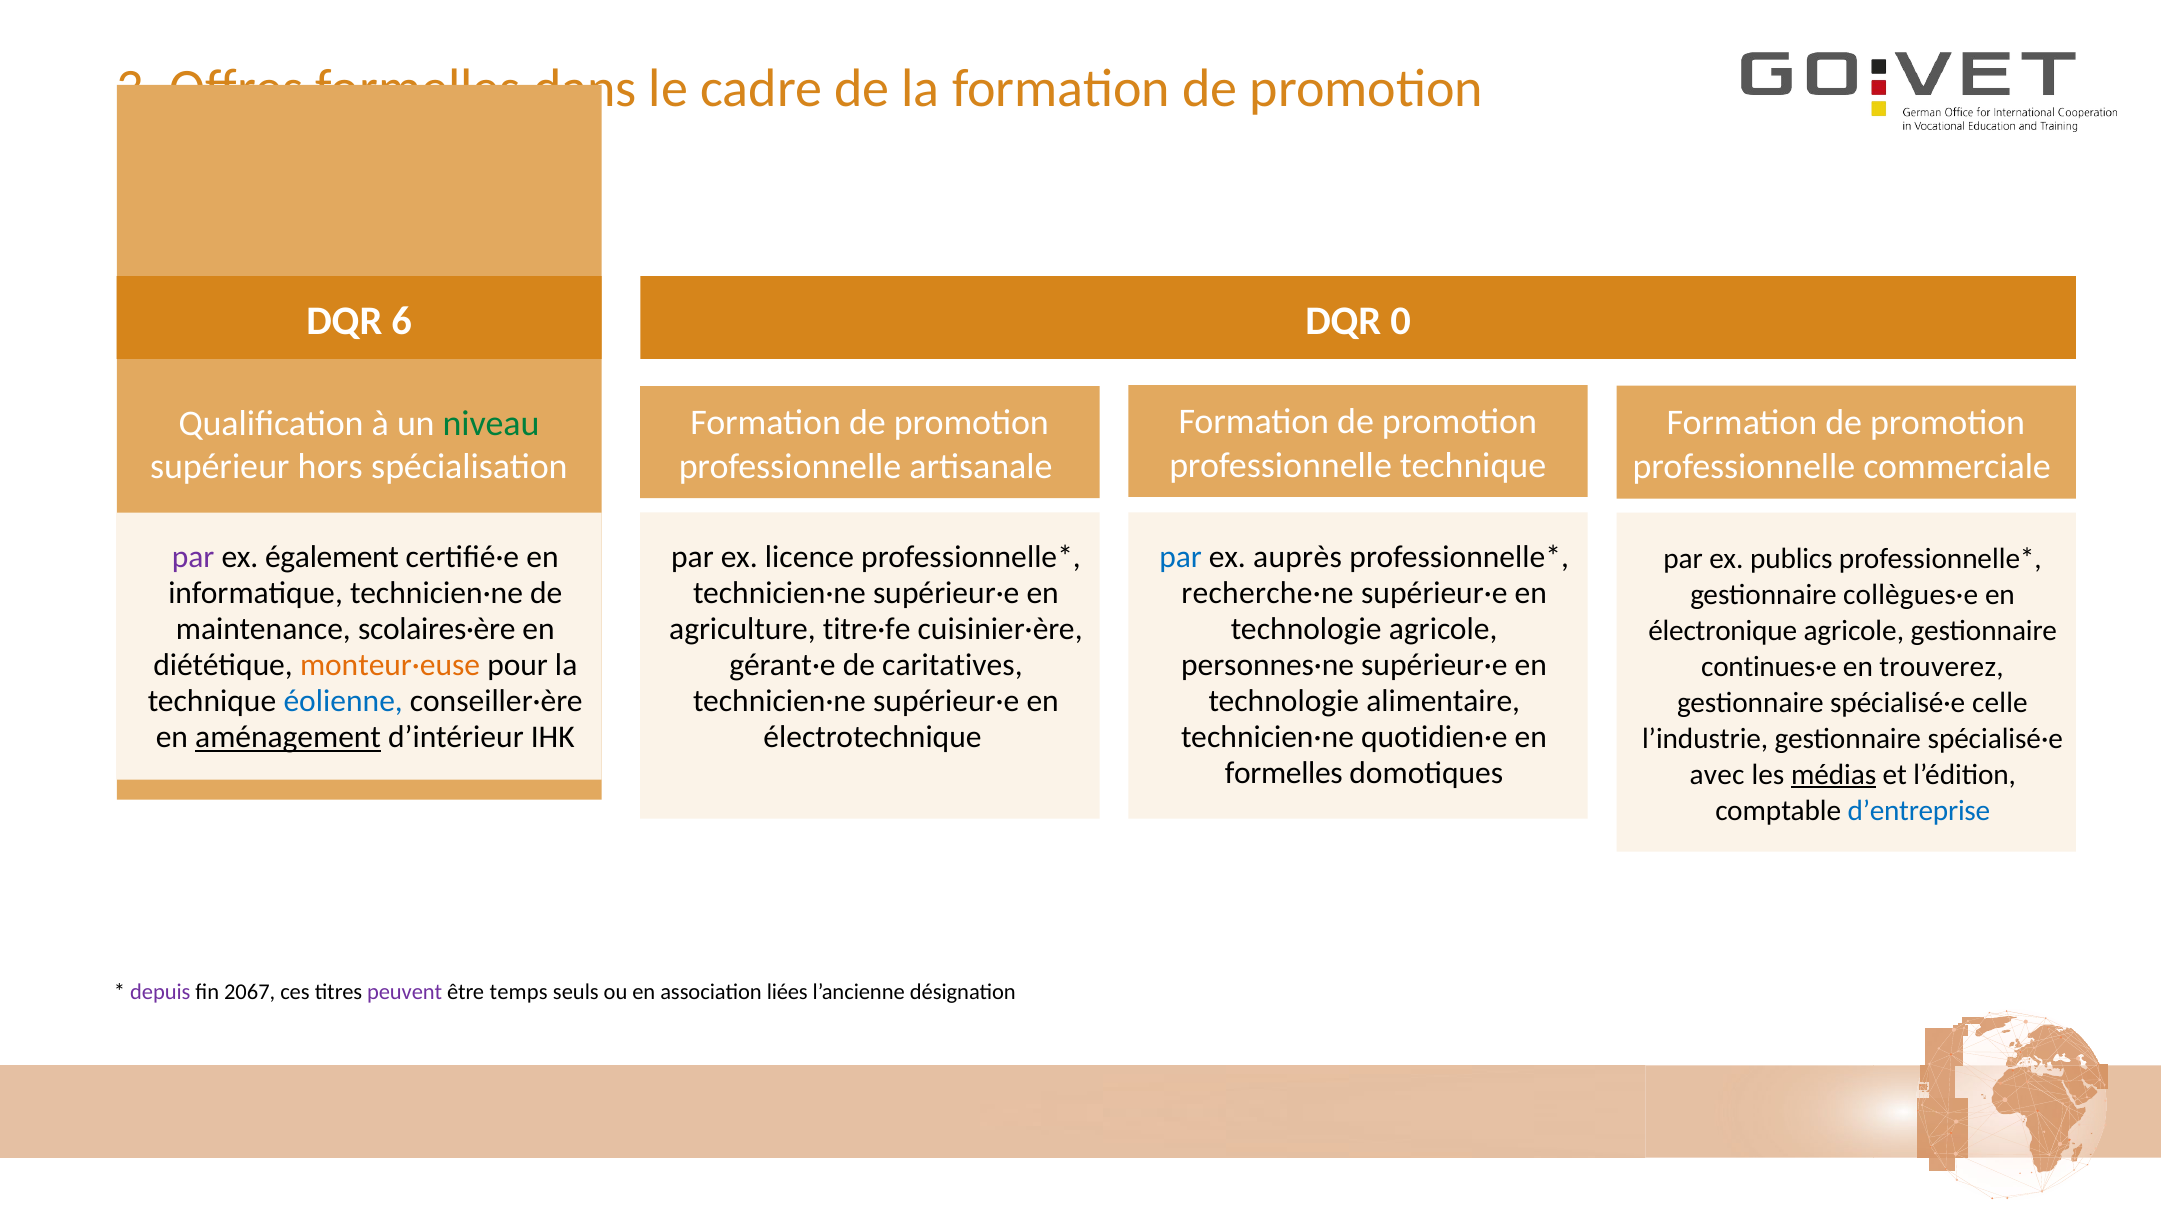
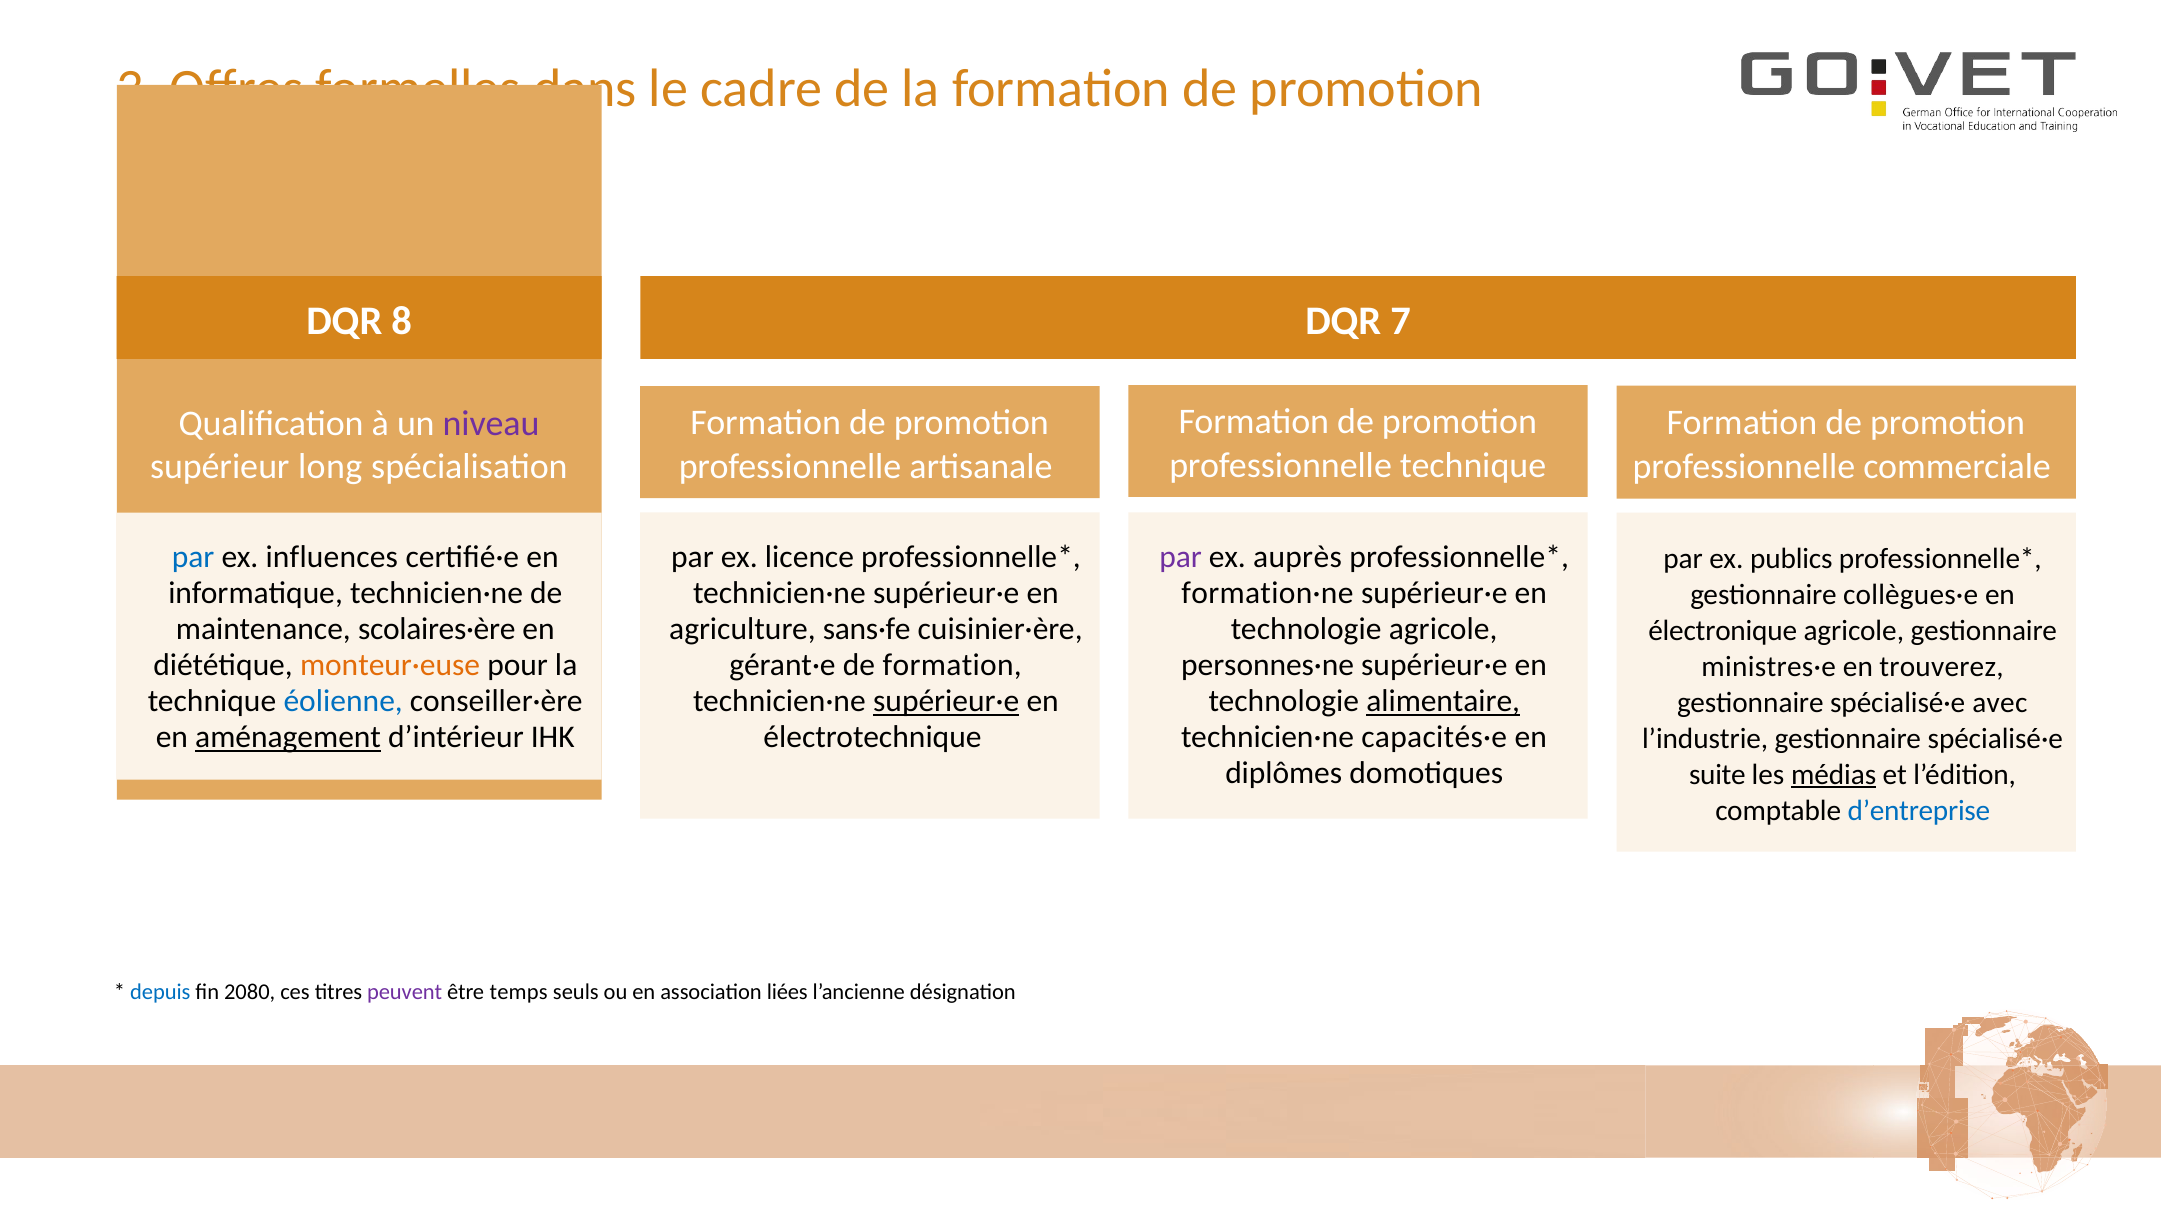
6: 6 -> 8
0: 0 -> 7
niveau colour: green -> purple
hors: hors -> long
par at (1181, 557) colour: blue -> purple
par at (193, 557) colour: purple -> blue
également: également -> influences
recherche·ne: recherche·ne -> formation·ne
titre·fe: titre·fe -> sans·fe
de caritatives: caritatives -> formation
continues·e: continues·e -> ministres·e
supérieur·e at (946, 701) underline: none -> present
alimentaire underline: none -> present
celle: celle -> avec
quotidien·e: quotidien·e -> capacités·e
formelles at (1284, 773): formelles -> diplômes
avec: avec -> suite
depuis colour: purple -> blue
2067: 2067 -> 2080
